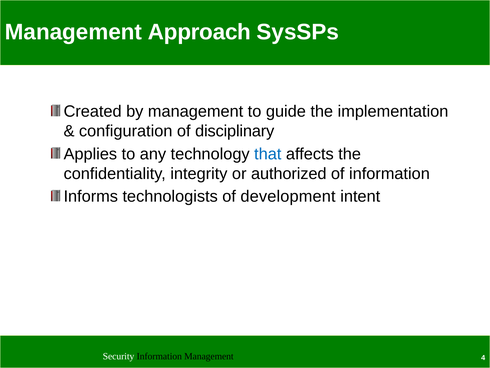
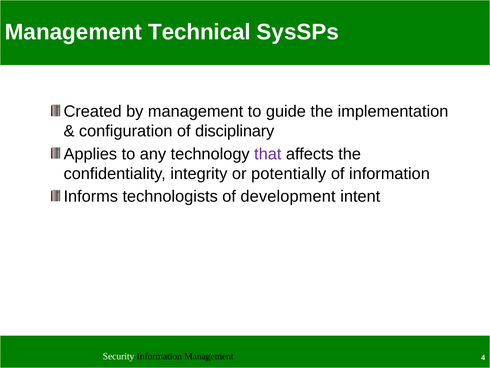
Approach: Approach -> Technical
that colour: blue -> purple
authorized: authorized -> potentially
